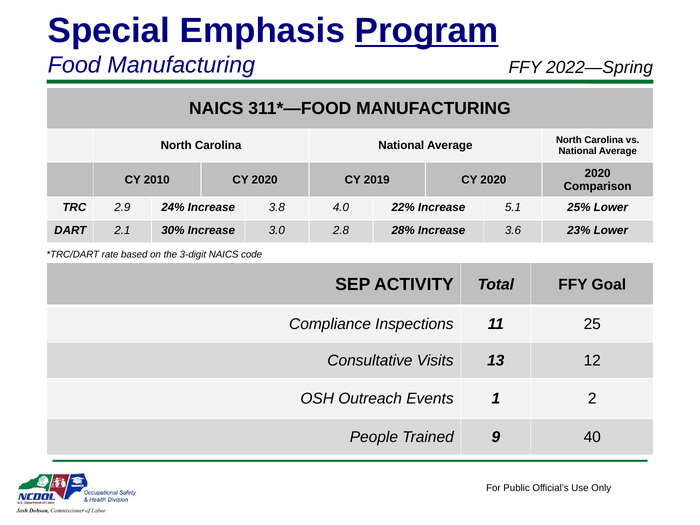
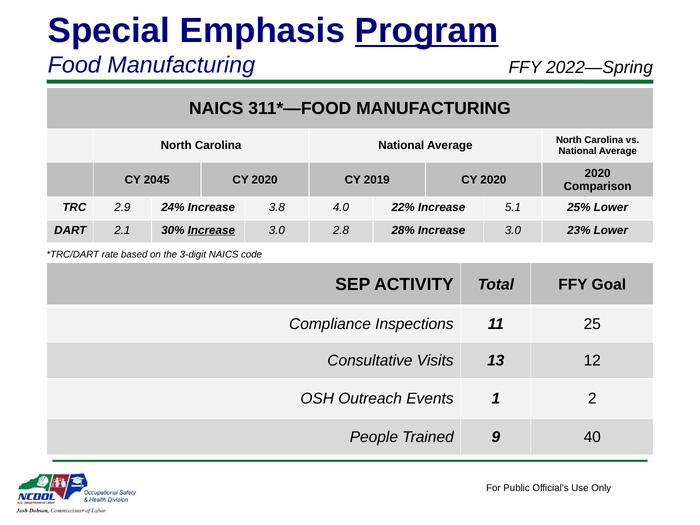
2010: 2010 -> 2045
Increase at (211, 230) underline: none -> present
28% Increase 3.6: 3.6 -> 3.0
